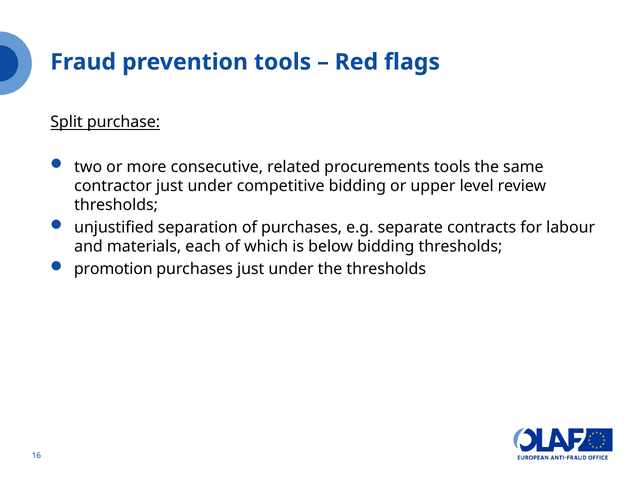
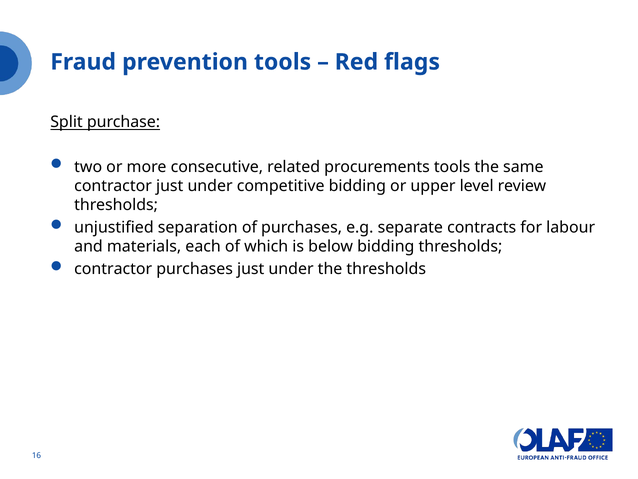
promotion at (113, 269): promotion -> contractor
